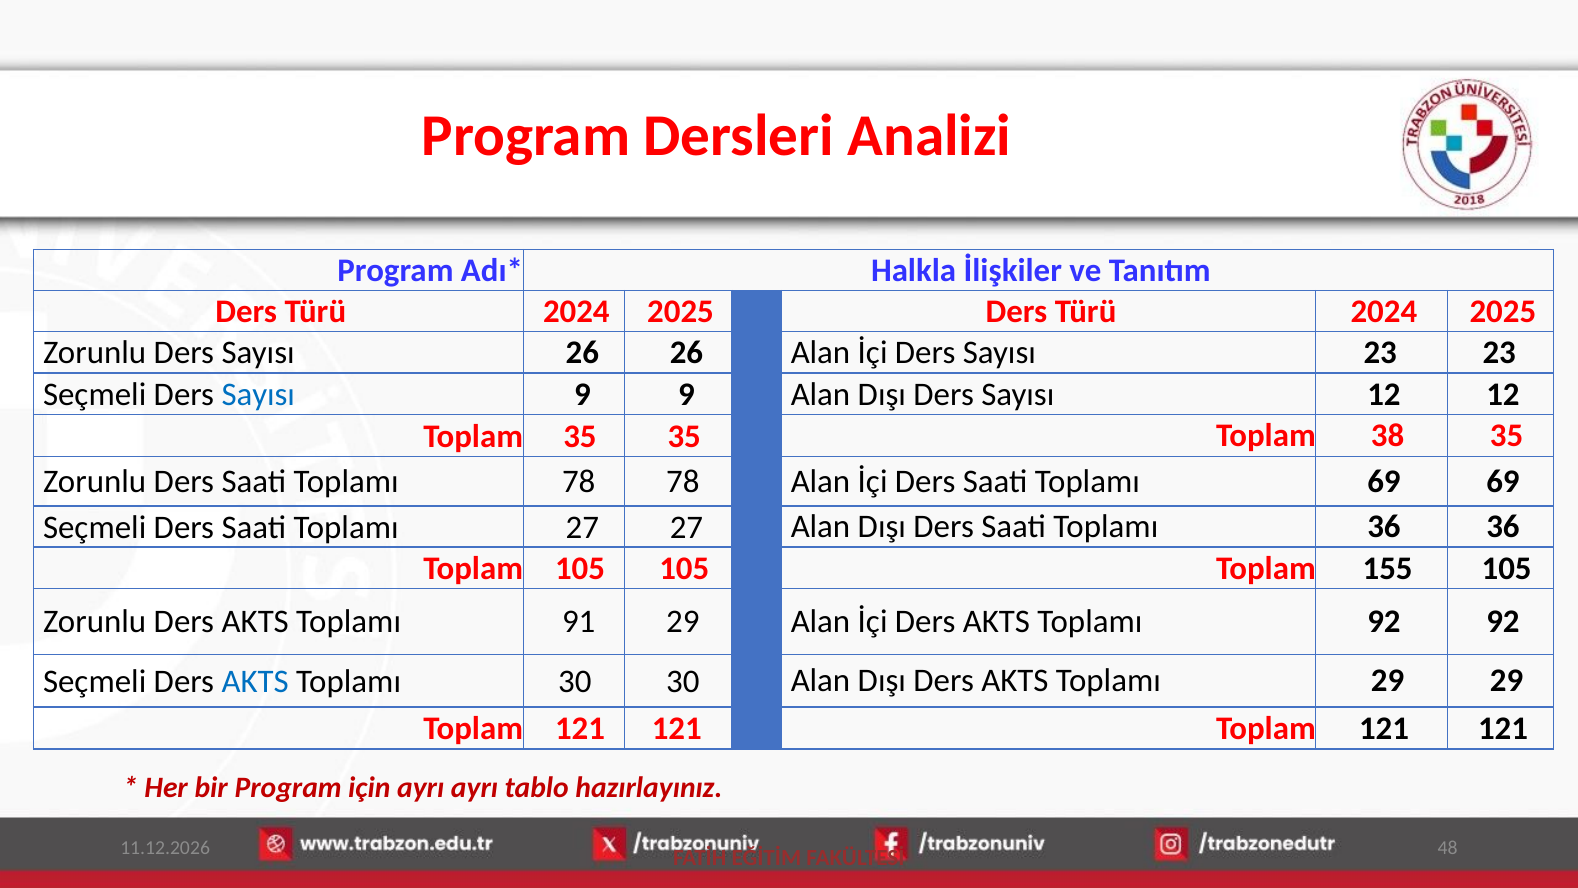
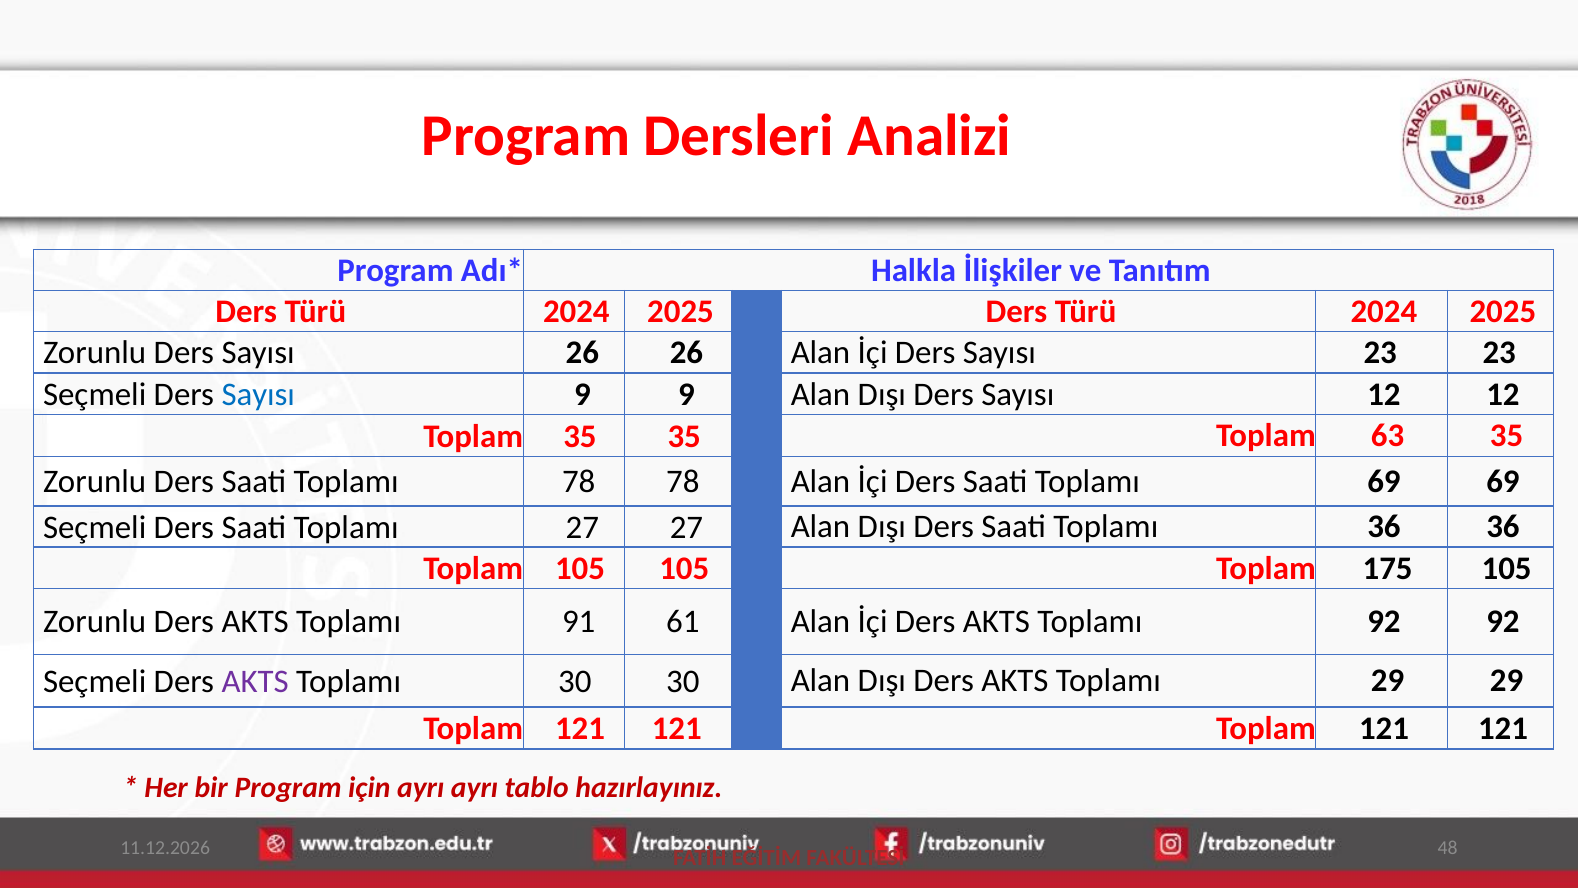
38: 38 -> 63
155: 155 -> 175
91 29: 29 -> 61
AKTS at (255, 681) colour: blue -> purple
